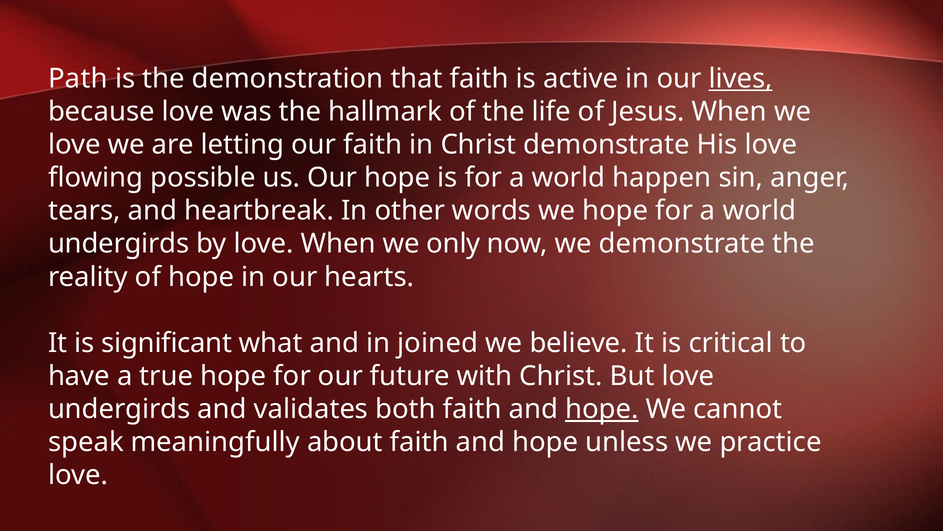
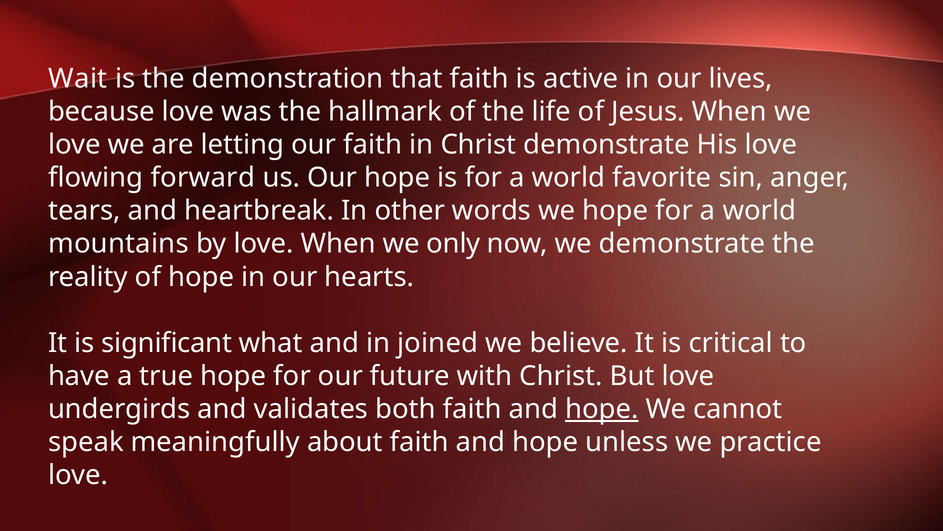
Path: Path -> Wait
lives underline: present -> none
possible: possible -> forward
happen: happen -> favorite
undergirds at (119, 244): undergirds -> mountains
